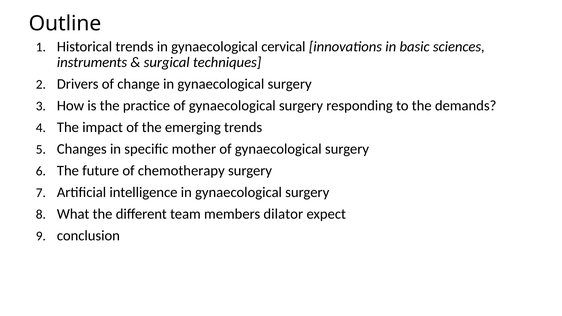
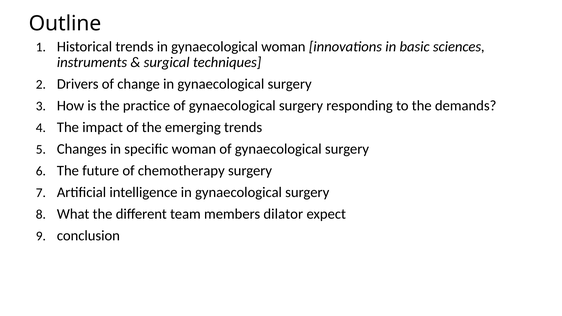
gynaecological cervical: cervical -> woman
specific mother: mother -> woman
